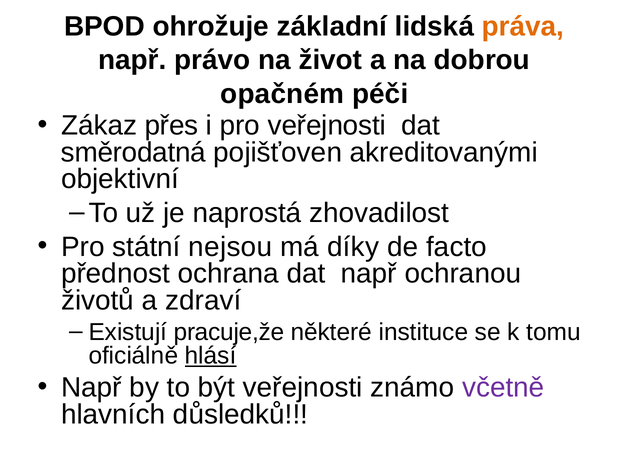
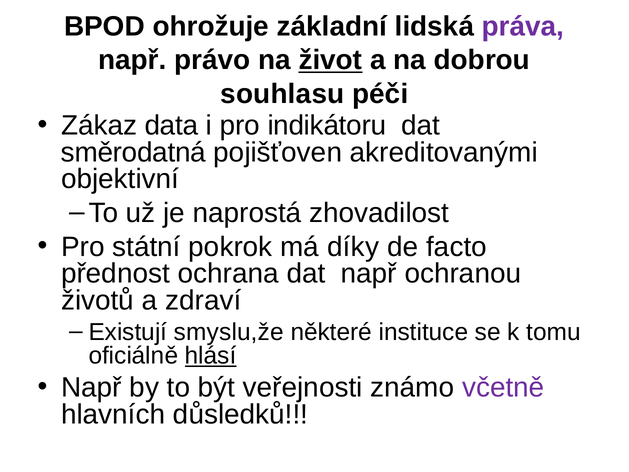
práva colour: orange -> purple
život underline: none -> present
opačném: opačném -> souhlasu
přes: přes -> data
pro veřejnosti: veřejnosti -> indikátoru
nejsou: nejsou -> pokrok
pracuje,že: pracuje,že -> smyslu,že
